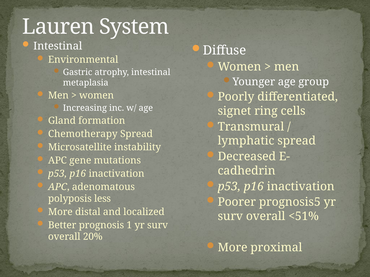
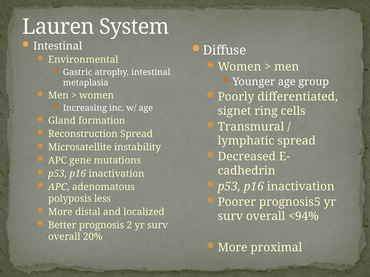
Chemotherapy: Chemotherapy -> Reconstruction
<51%: <51% -> <94%
1: 1 -> 2
